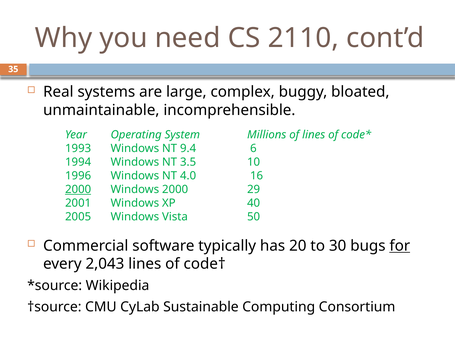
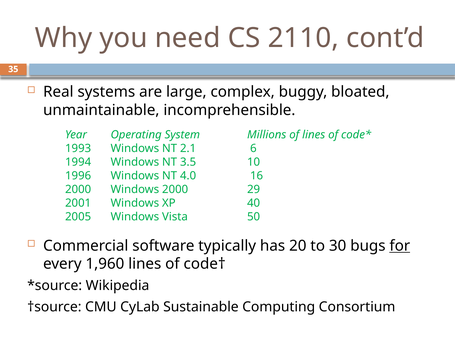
9.4: 9.4 -> 2.1
2000 at (78, 190) underline: present -> none
2,043: 2,043 -> 1,960
